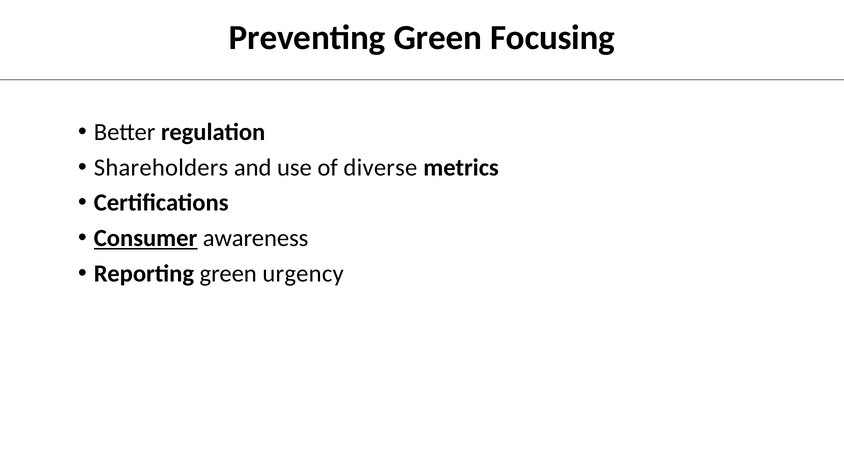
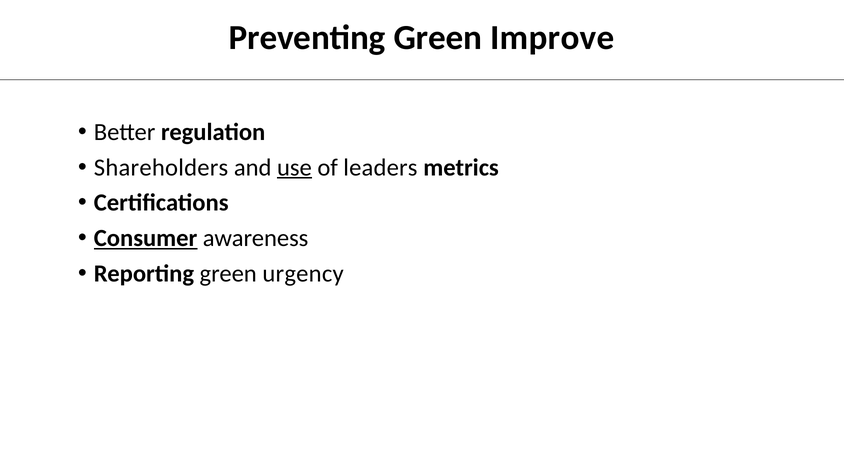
Focusing: Focusing -> Improve
use underline: none -> present
diverse: diverse -> leaders
